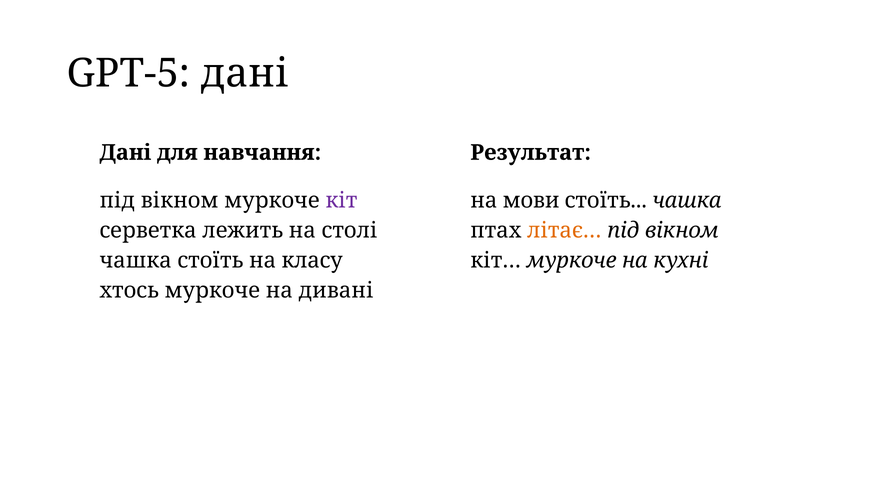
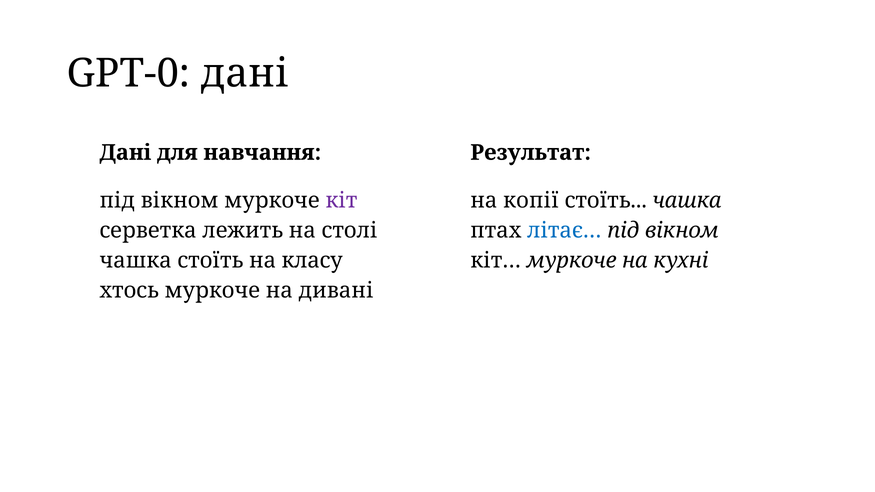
GPT-5: GPT-5 -> GPT-0
мови: мови -> копії
літає… colour: orange -> blue
